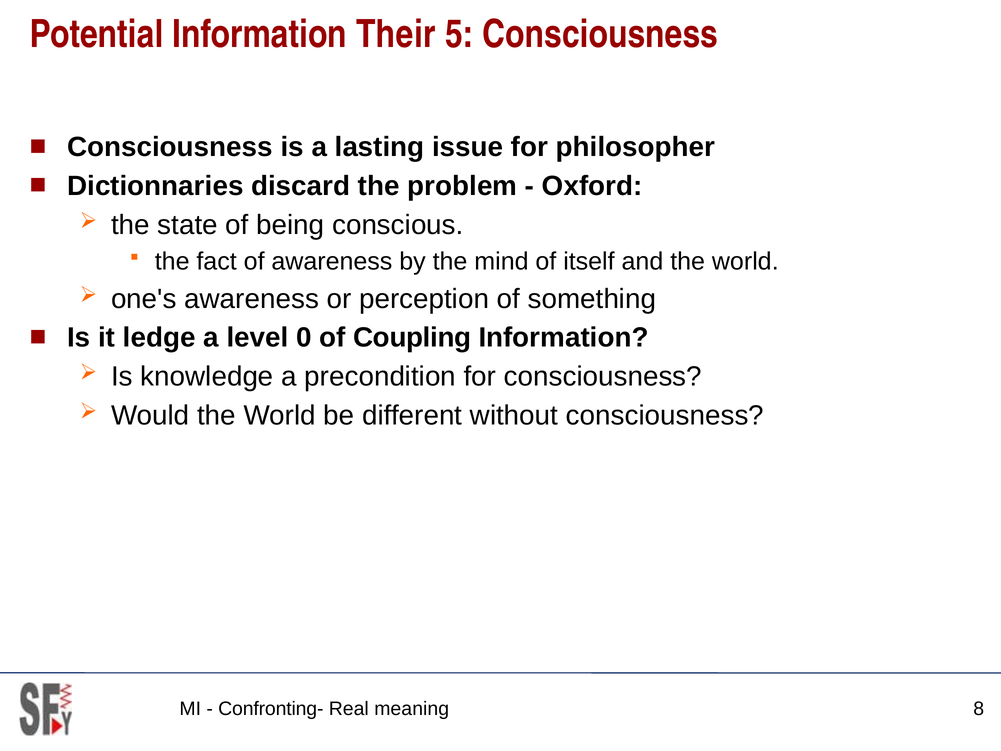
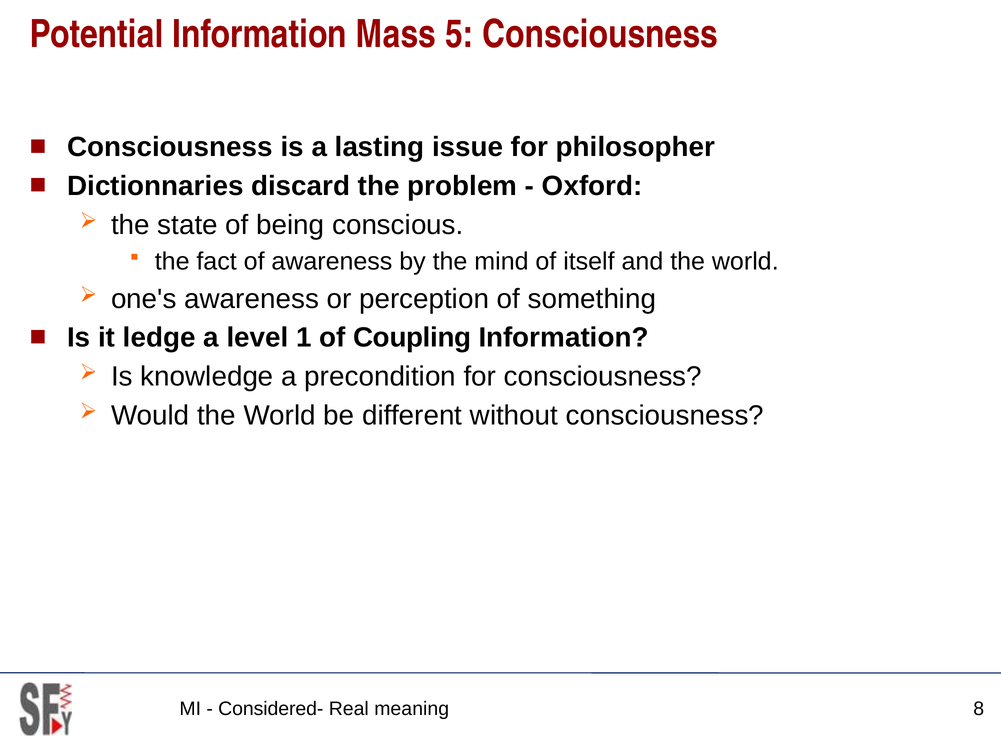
Their: Their -> Mass
0: 0 -> 1
Confronting-: Confronting- -> Considered-
